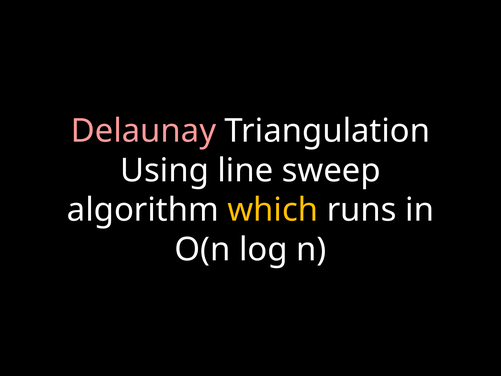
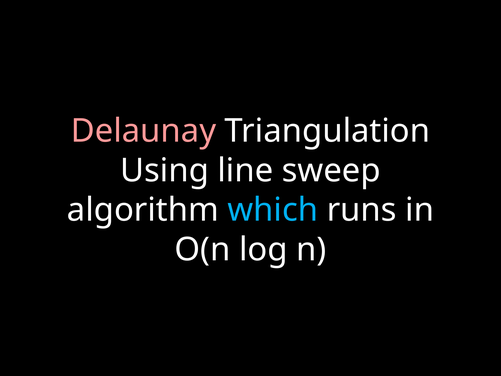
which colour: yellow -> light blue
